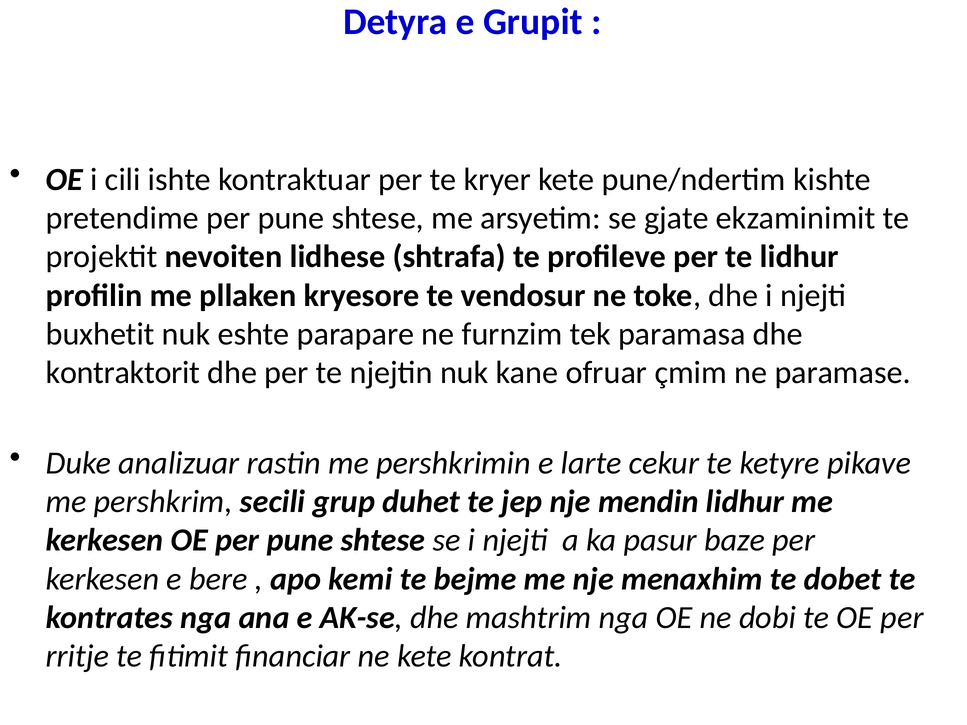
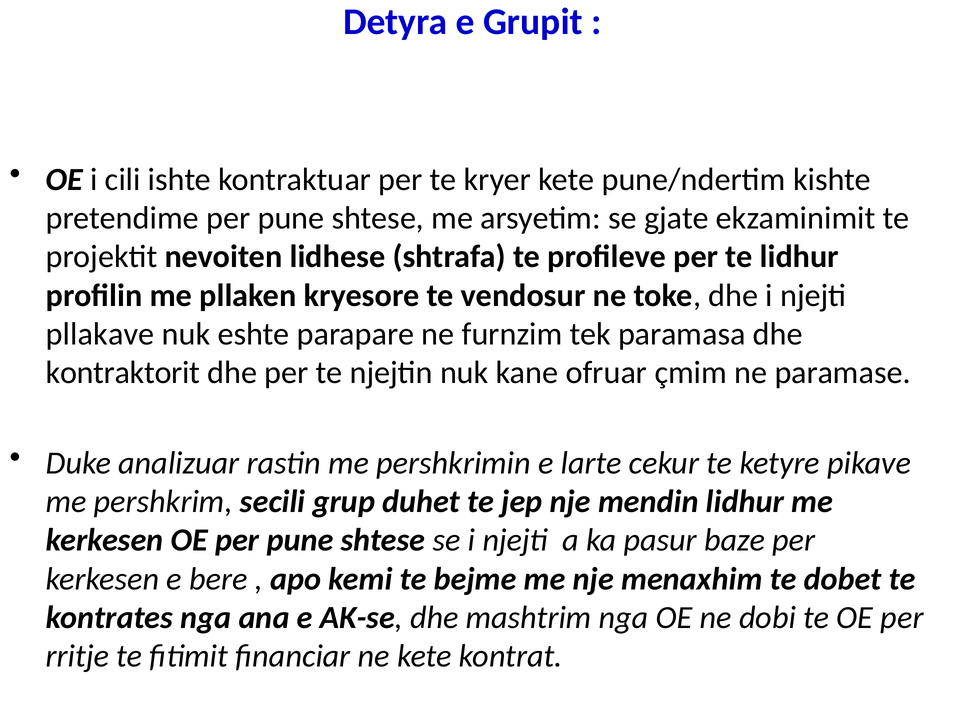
buxhetit: buxhetit -> pllakave
